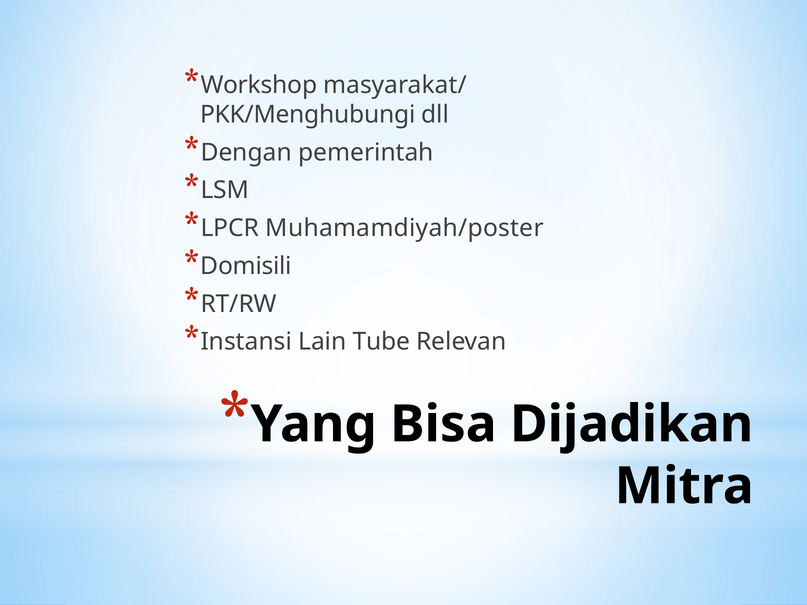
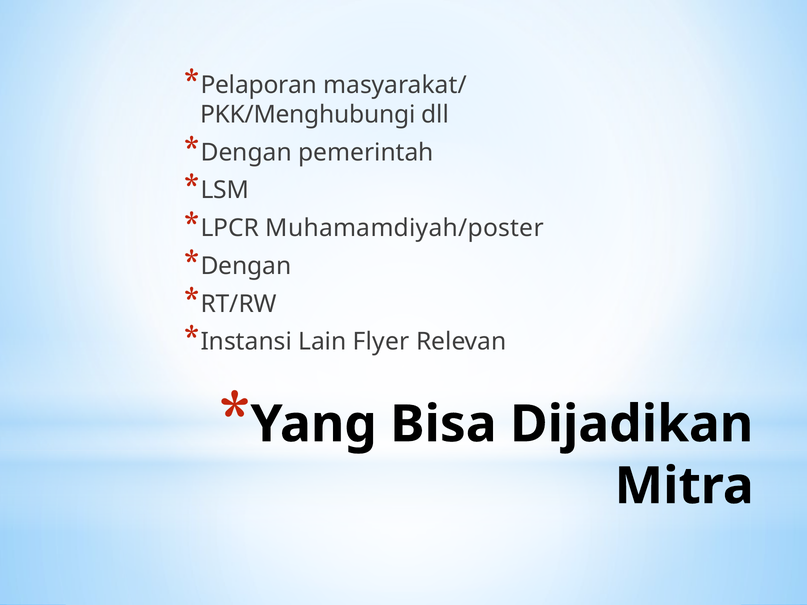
Workshop: Workshop -> Pelaporan
Domisili at (246, 266): Domisili -> Dengan
Tube: Tube -> Flyer
